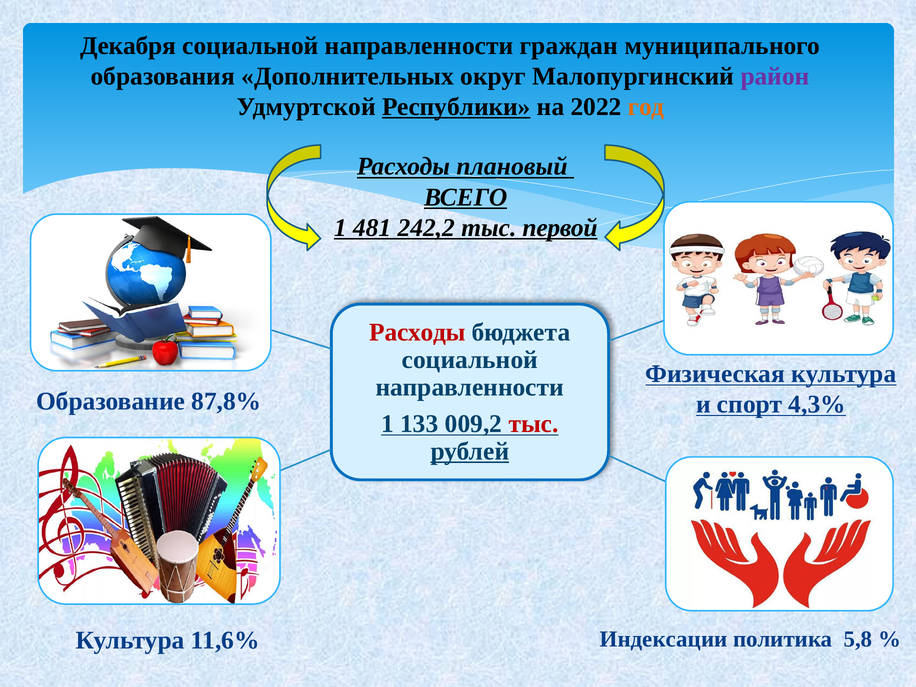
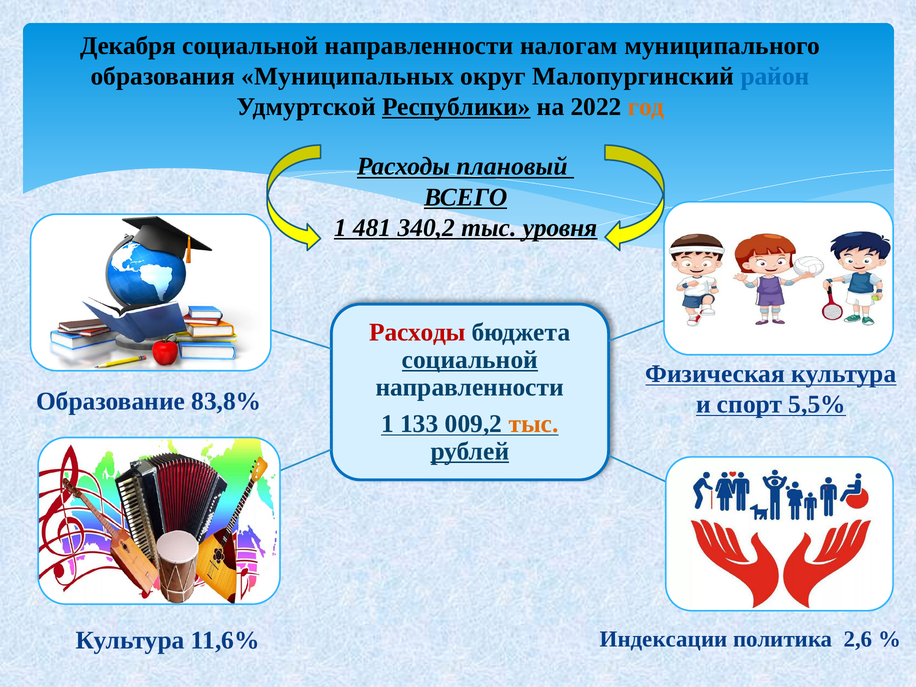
граждан: граждан -> налогам
Дополнительных: Дополнительных -> Муниципальных
район colour: purple -> blue
242,2: 242,2 -> 340,2
первой: первой -> уровня
социальной at (470, 360) underline: none -> present
87,8%: 87,8% -> 83,8%
4,3%: 4,3% -> 5,5%
тыс at (534, 424) colour: red -> orange
5,8: 5,8 -> 2,6
